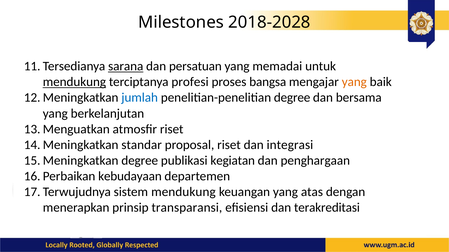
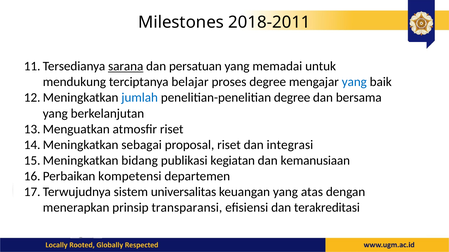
2018-2028: 2018-2028 -> 2018-2011
mendukung at (74, 82) underline: present -> none
profesi: profesi -> belajar
proses bangsa: bangsa -> degree
yang at (354, 82) colour: orange -> blue
standar: standar -> sebagai
degree at (140, 161): degree -> bidang
penghargaan: penghargaan -> kemanusiaan
kebudayaan: kebudayaan -> kompetensi
sistem mendukung: mendukung -> universalitas
